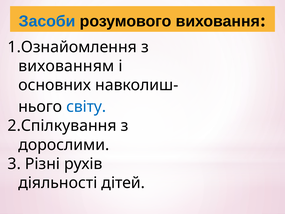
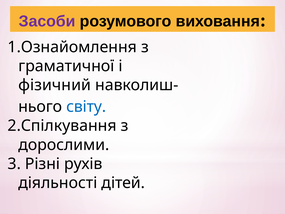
Засоби colour: blue -> purple
вихованням: вихованням -> граматичної
основних: основних -> фізичний
